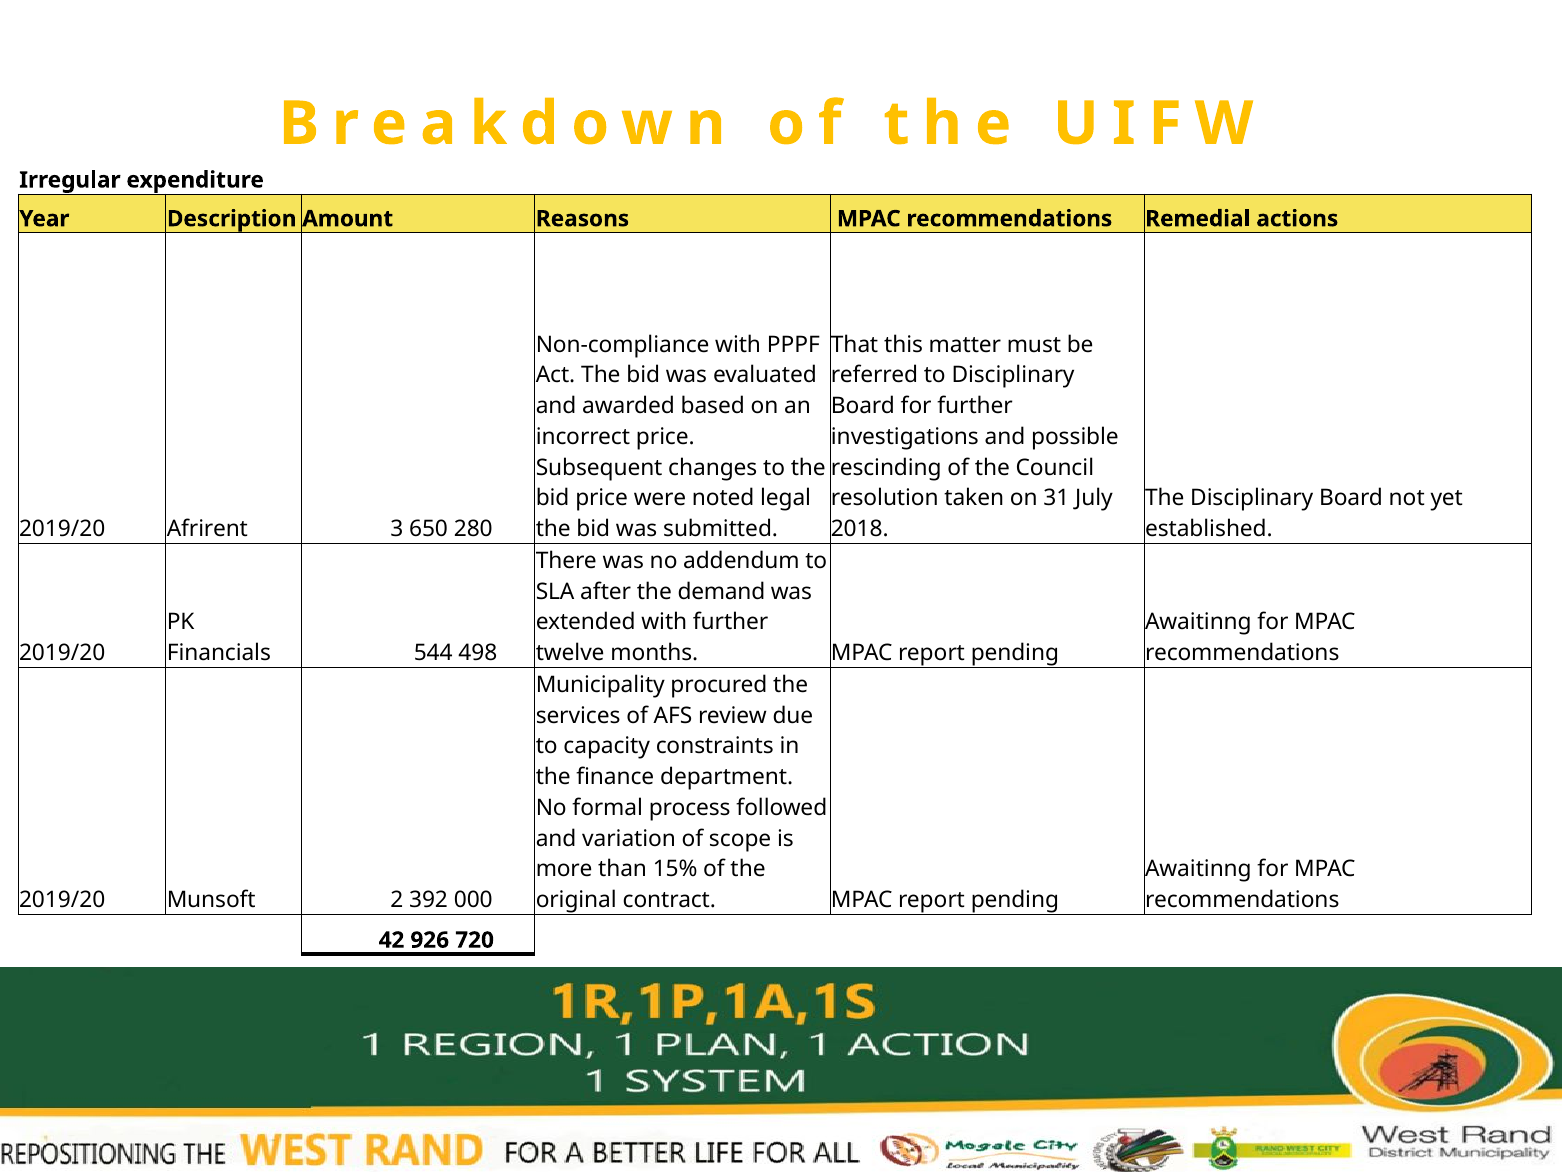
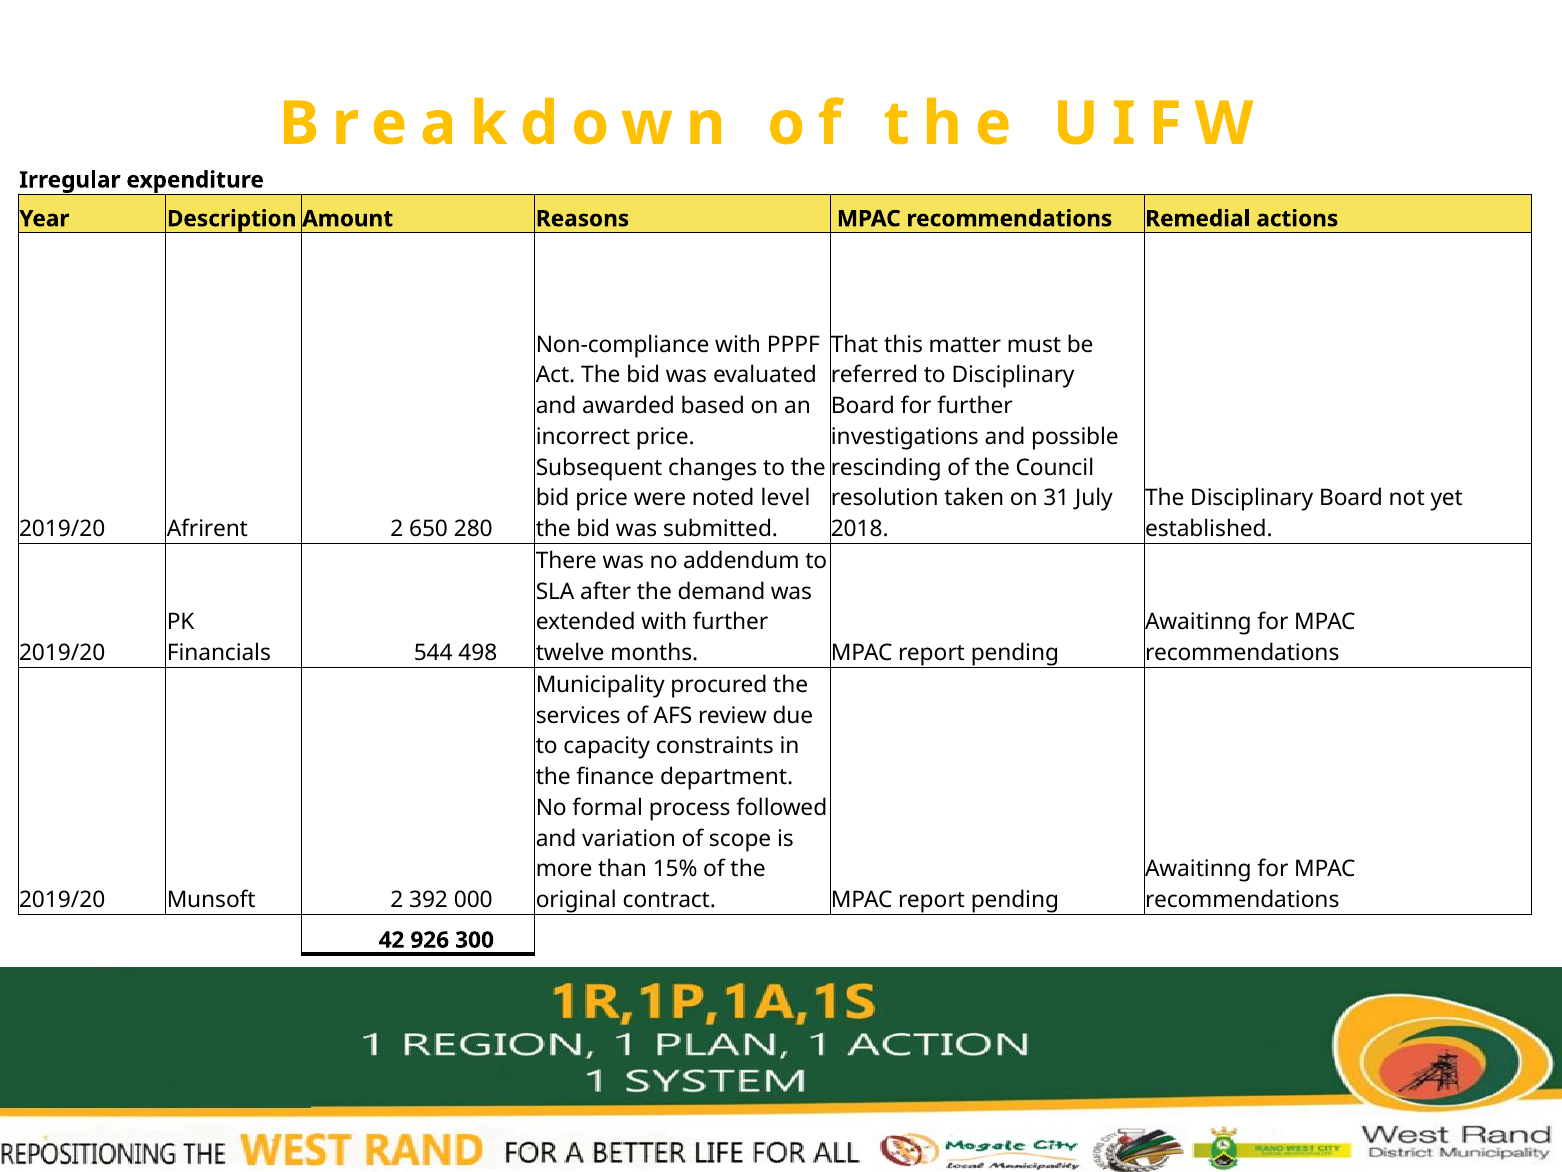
legal: legal -> level
Afrirent 3: 3 -> 2
720: 720 -> 300
